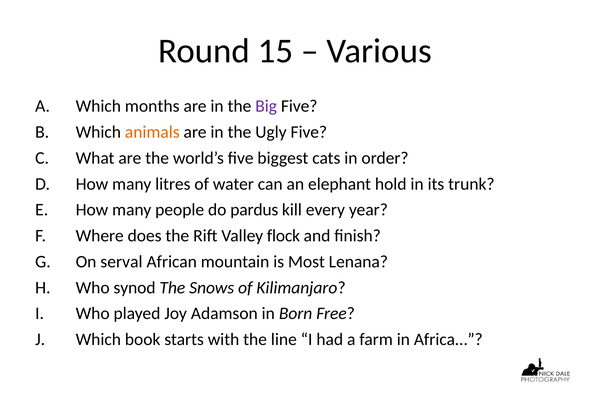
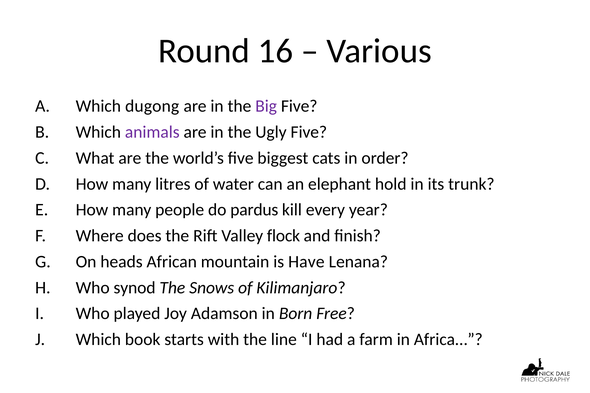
15: 15 -> 16
months: months -> dugong
animals colour: orange -> purple
serval: serval -> heads
Most: Most -> Have
